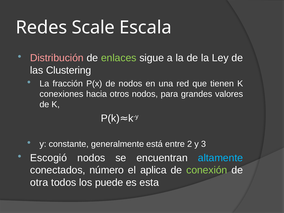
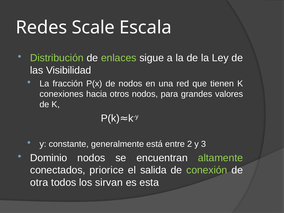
Distribución colour: pink -> light green
Clustering: Clustering -> Visibilidad
Escogió: Escogió -> Dominio
altamente colour: light blue -> light green
número: número -> priorice
aplica: aplica -> salida
puede: puede -> sirvan
